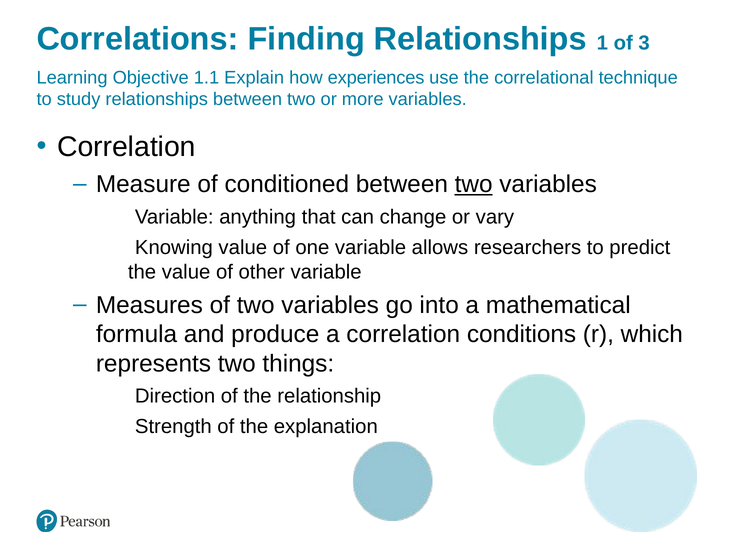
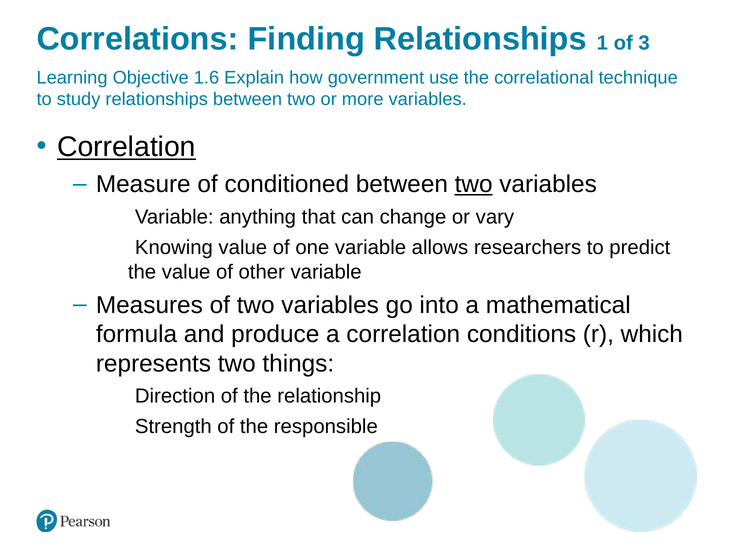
1.1: 1.1 -> 1.6
experiences: experiences -> government
Correlation at (126, 147) underline: none -> present
explanation: explanation -> responsible
